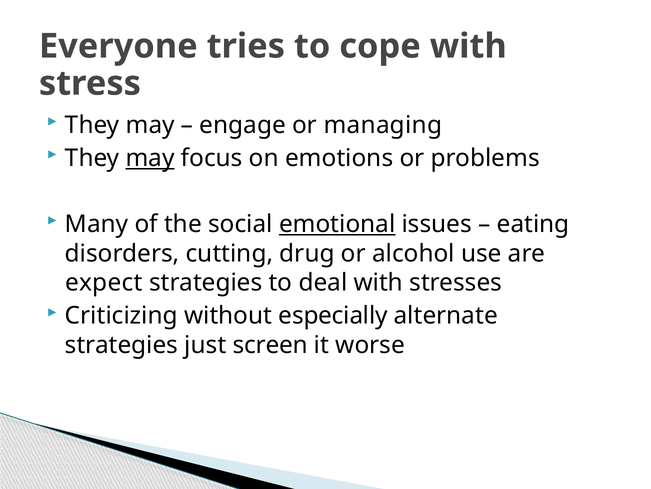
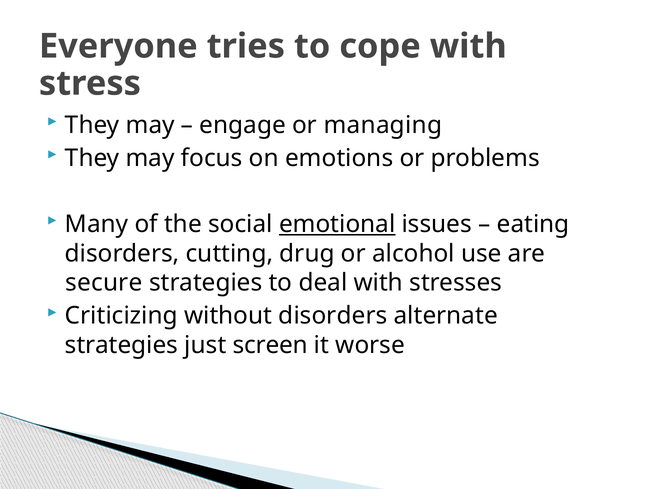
may at (150, 158) underline: present -> none
expect: expect -> secure
without especially: especially -> disorders
